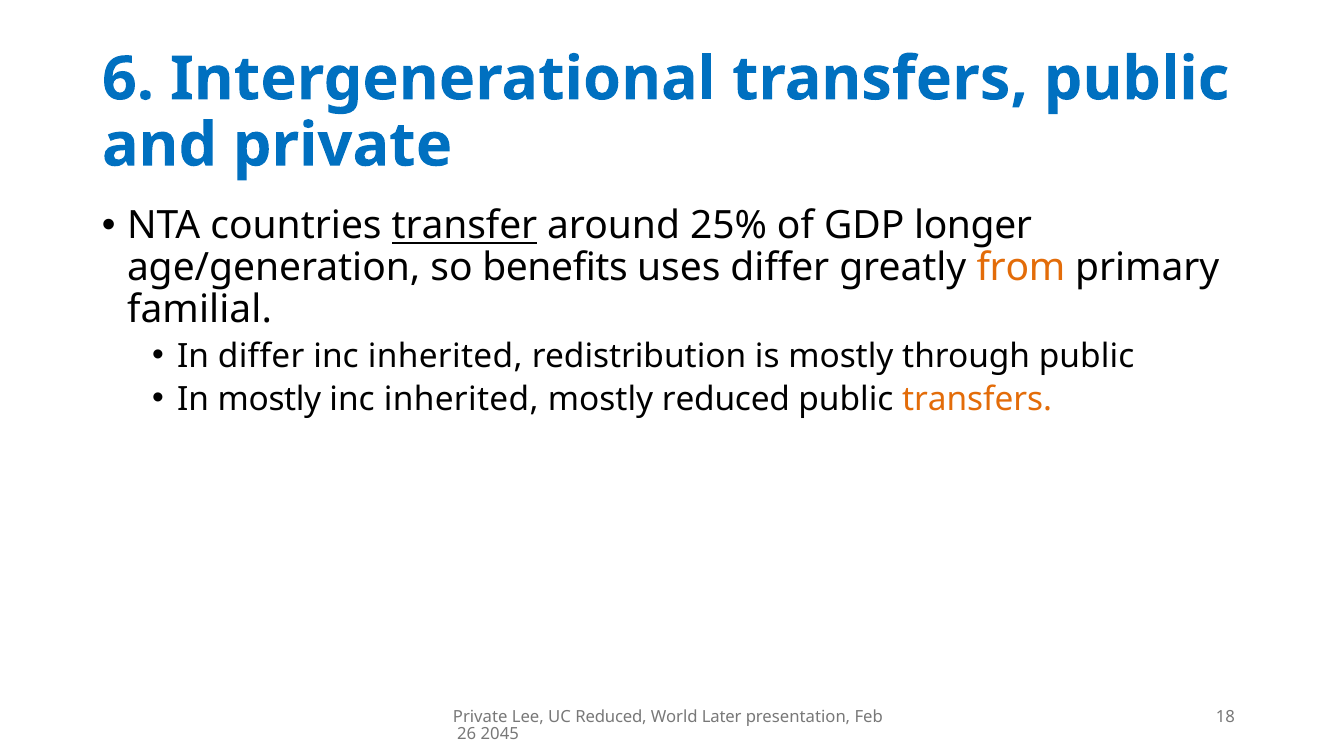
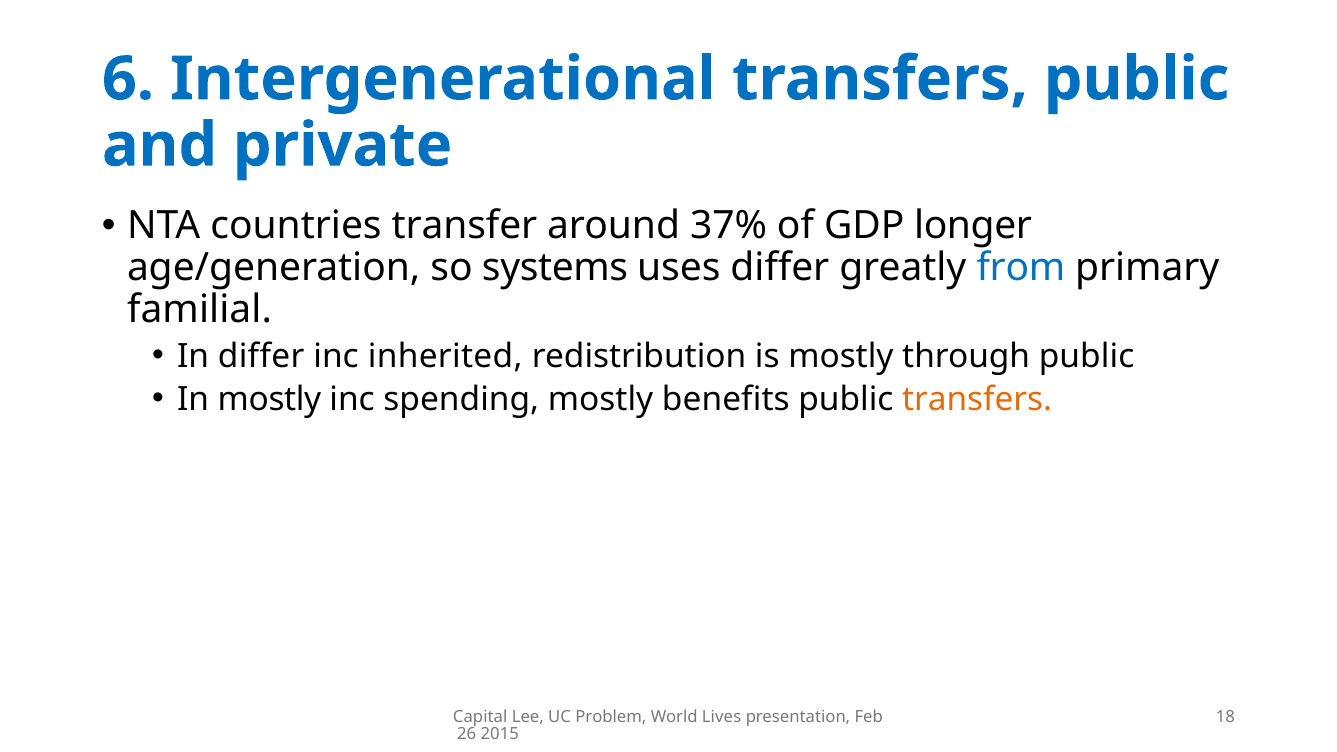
transfer underline: present -> none
25%: 25% -> 37%
benefits: benefits -> systems
from colour: orange -> blue
inherited at (461, 399): inherited -> spending
mostly reduced: reduced -> benefits
Private at (480, 717): Private -> Capital
UC Reduced: Reduced -> Problem
Later: Later -> Lives
2045: 2045 -> 2015
